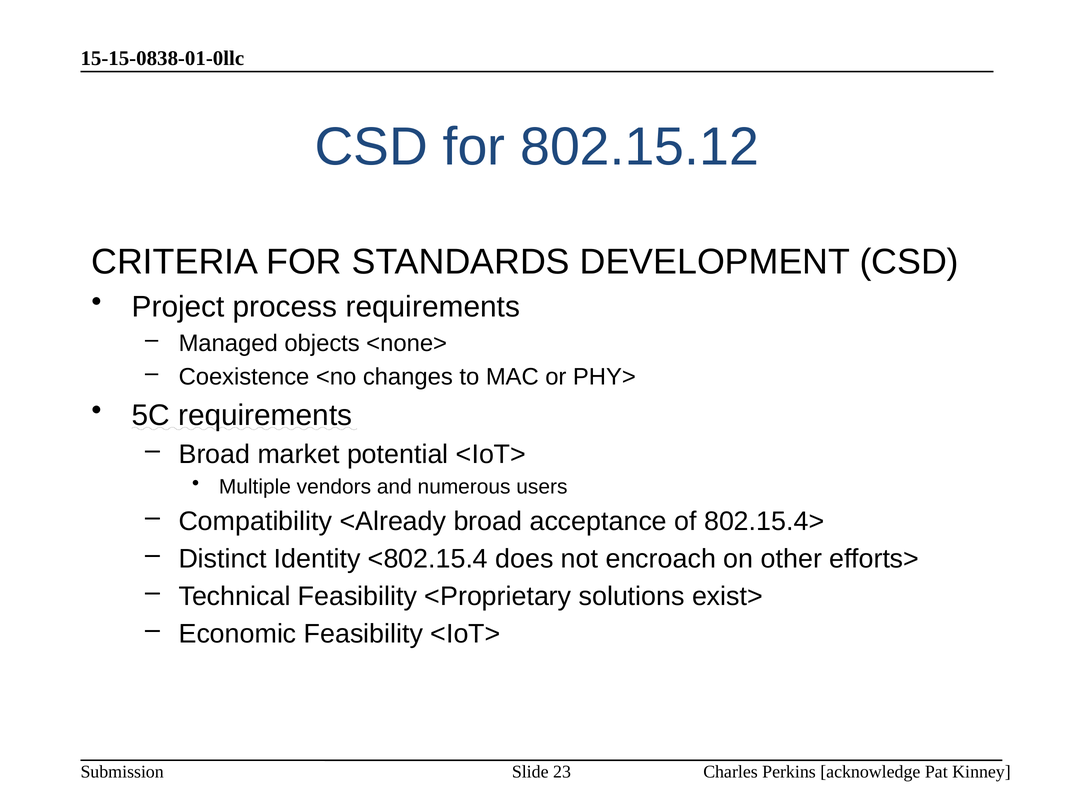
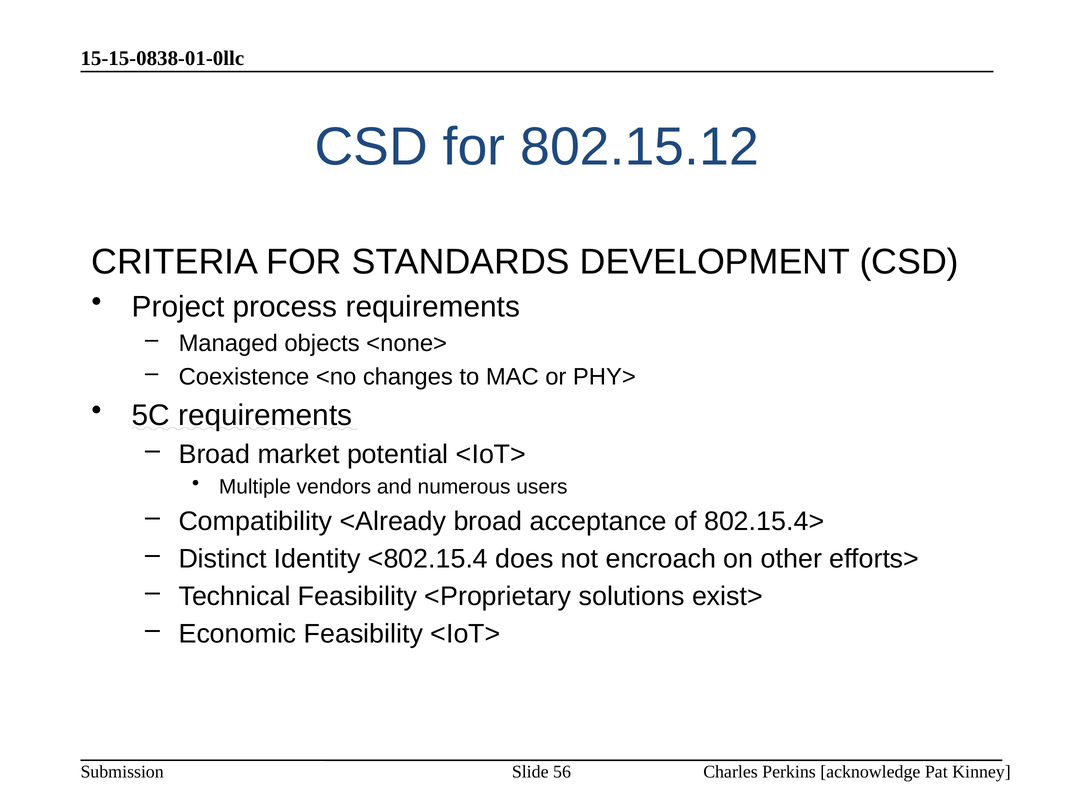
23: 23 -> 56
